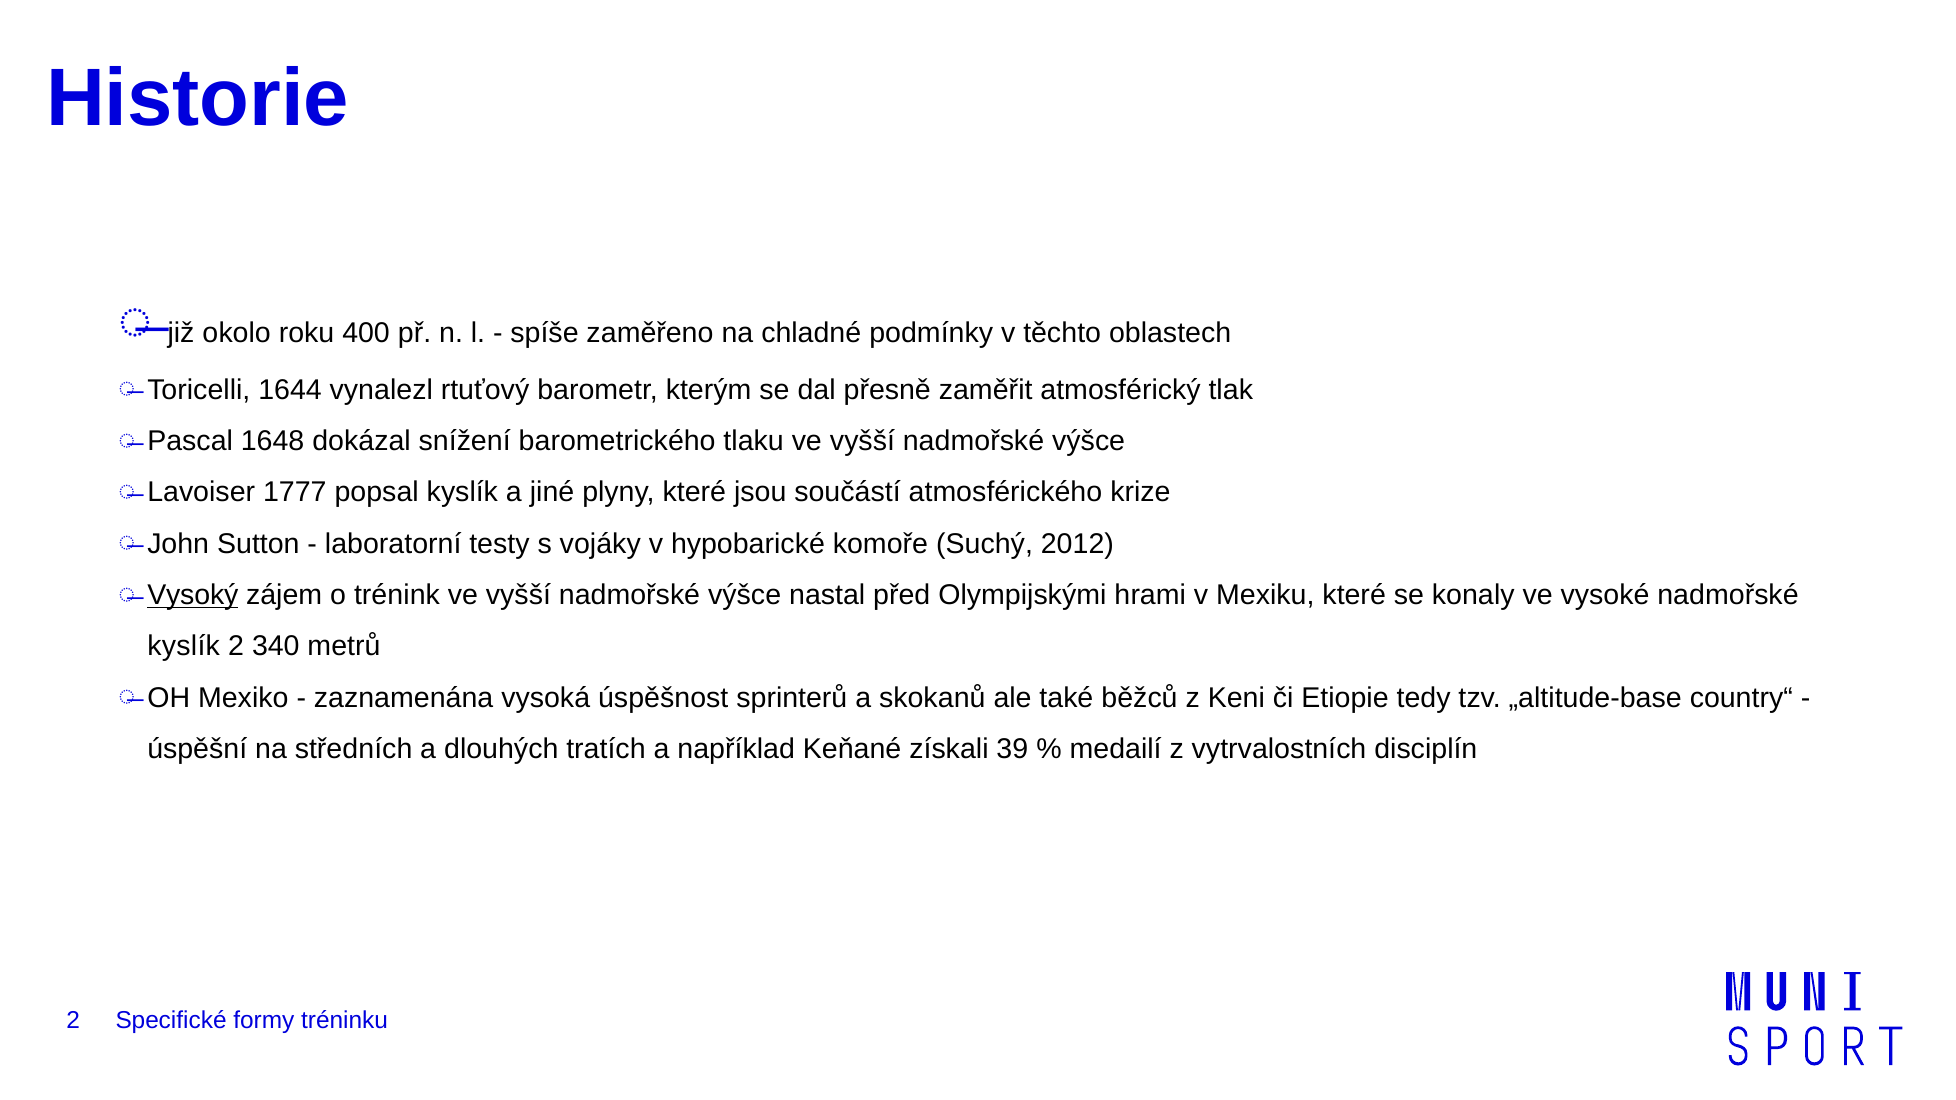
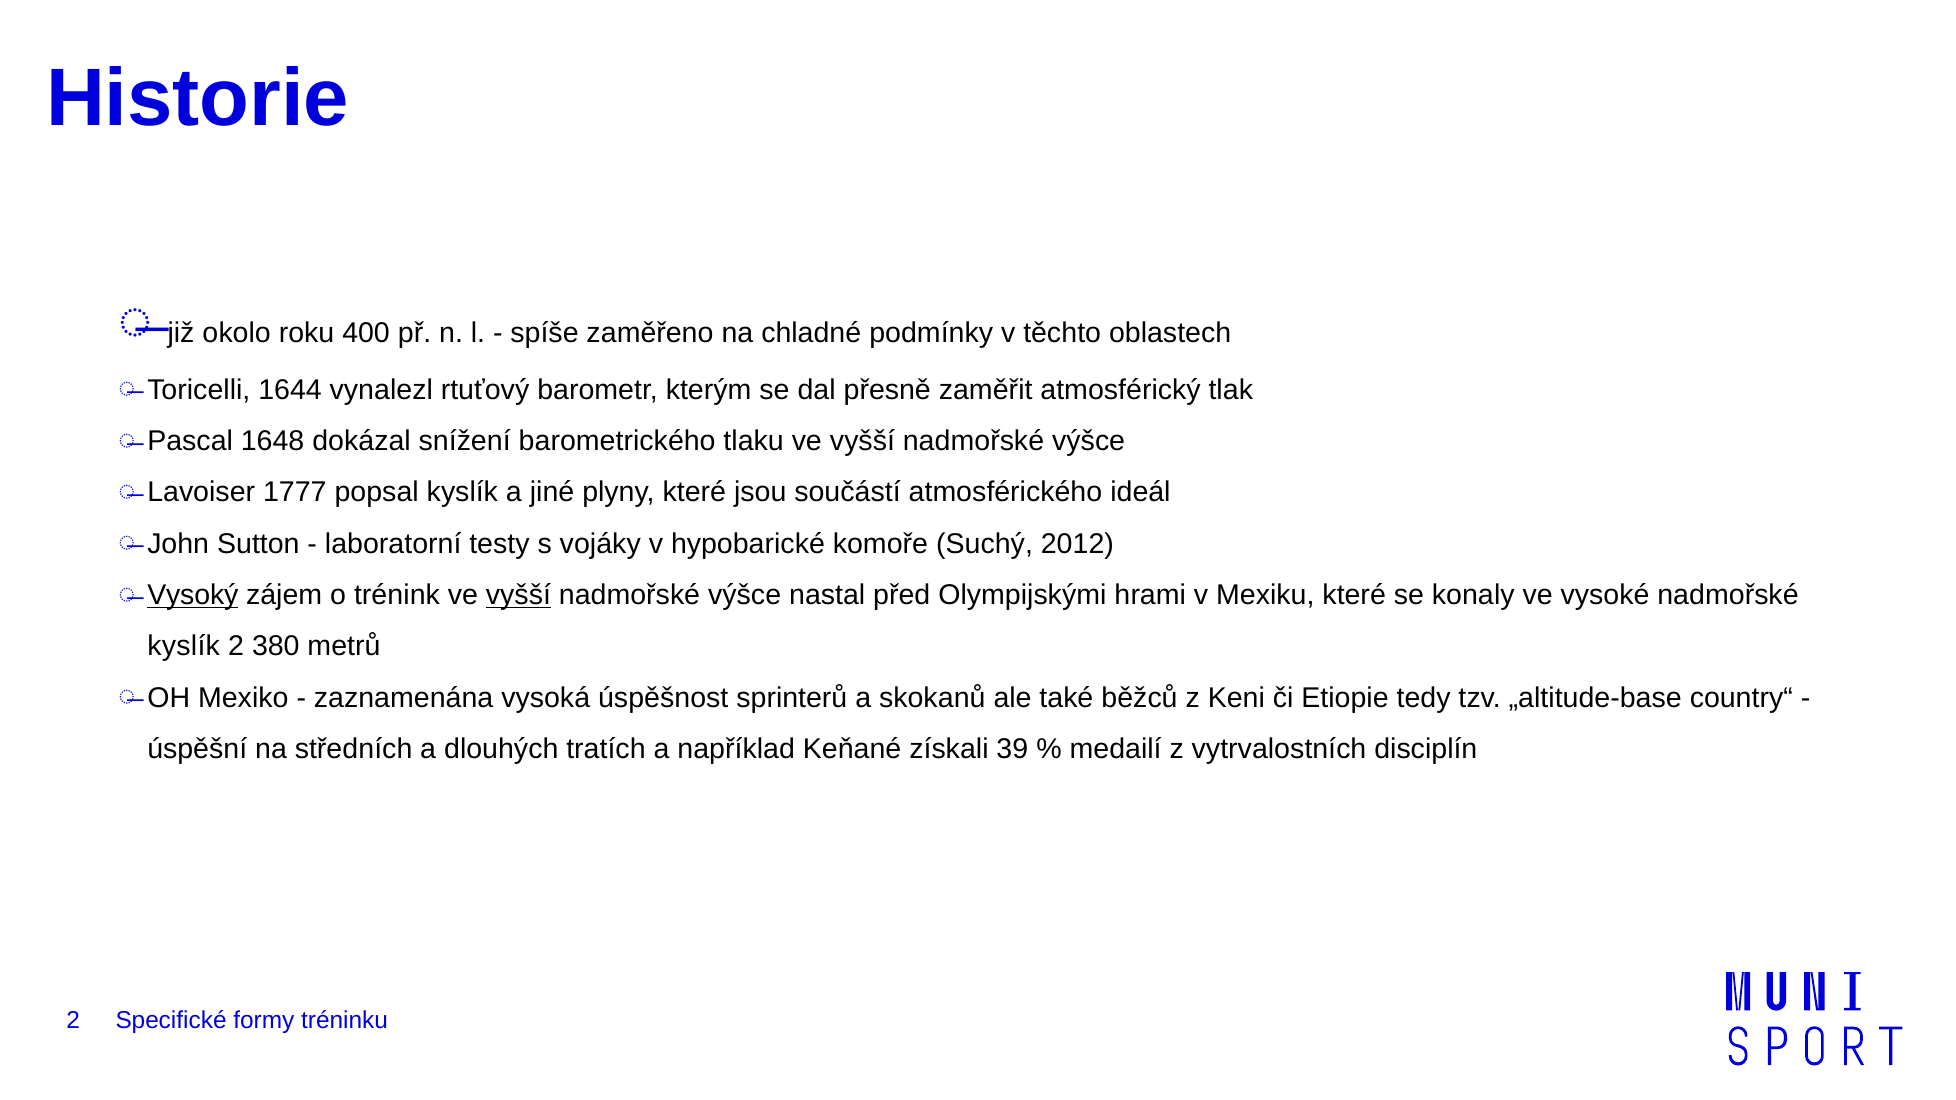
krize: krize -> ideál
vyšší at (518, 595) underline: none -> present
340: 340 -> 380
